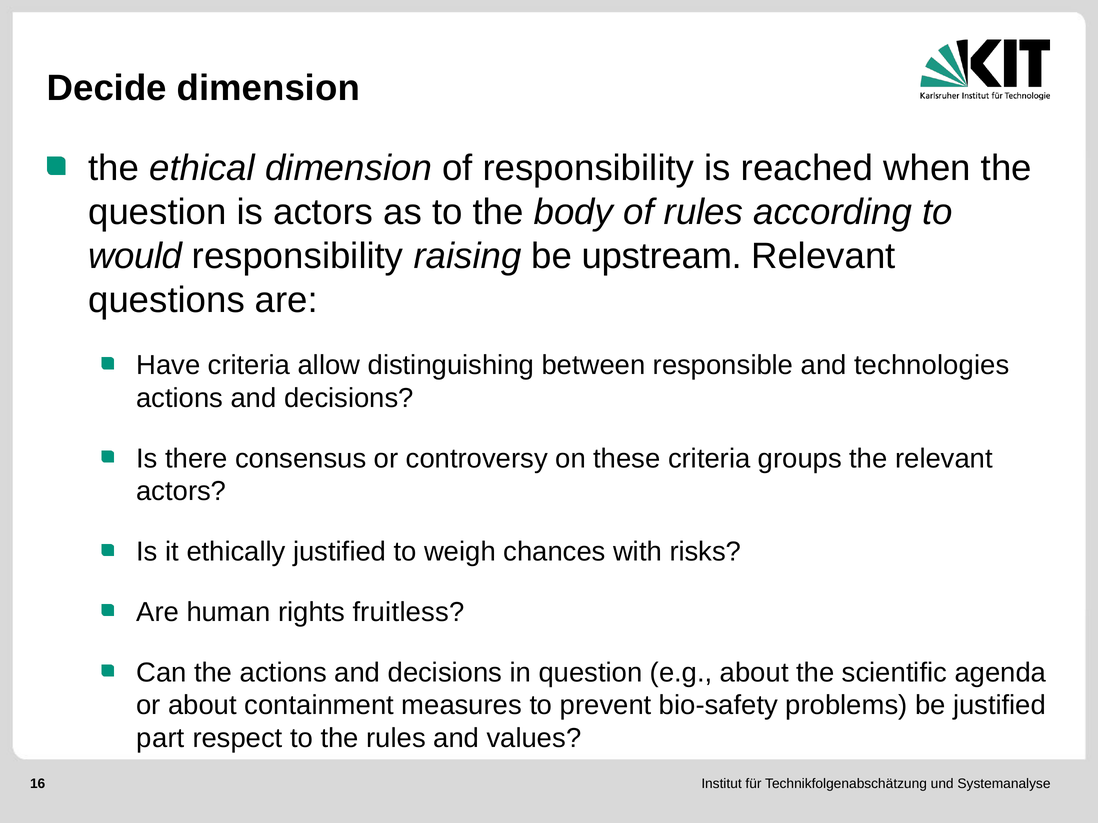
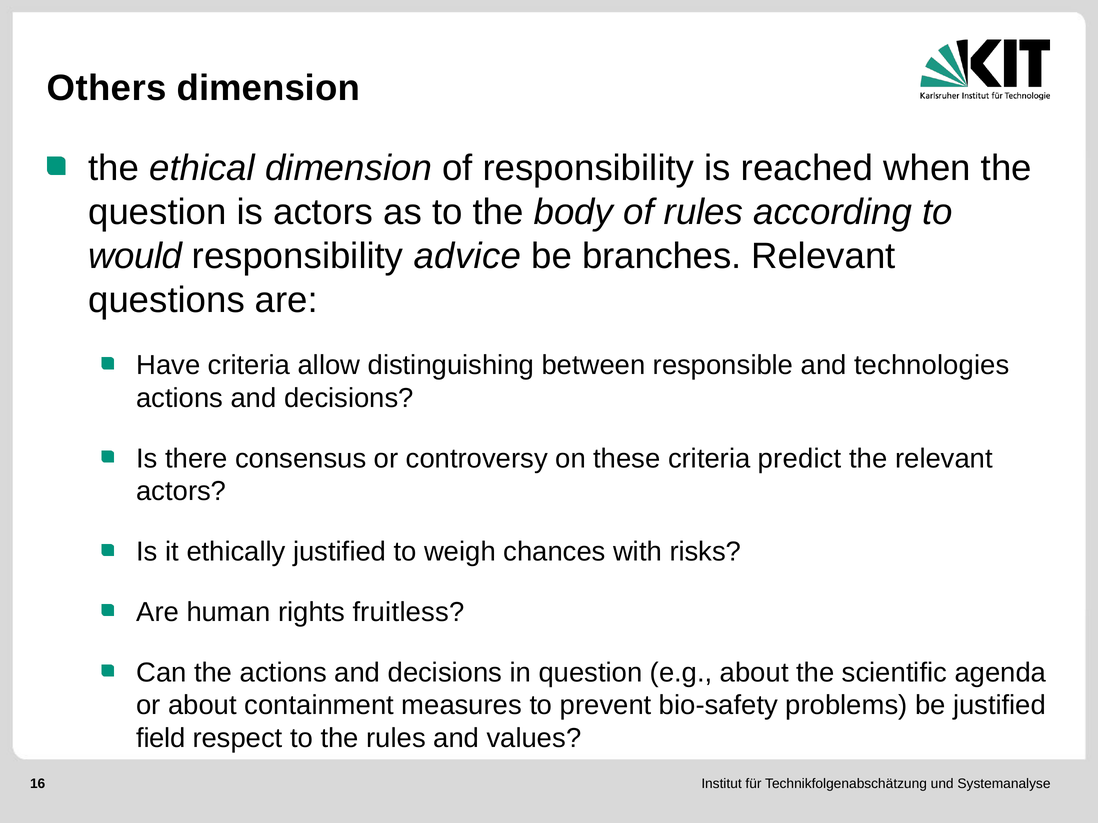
Decide: Decide -> Others
raising: raising -> advice
upstream: upstream -> branches
groups: groups -> predict
part: part -> field
